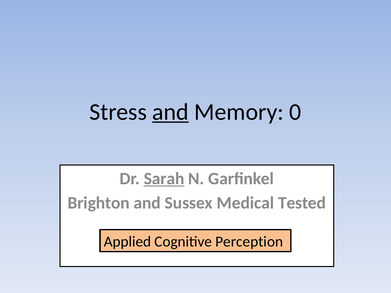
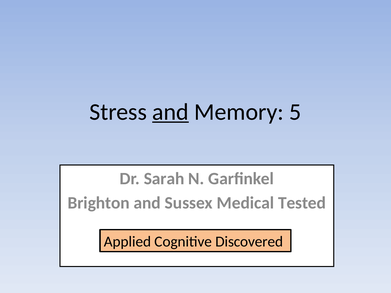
0: 0 -> 5
Sarah underline: present -> none
Perception: Perception -> Discovered
